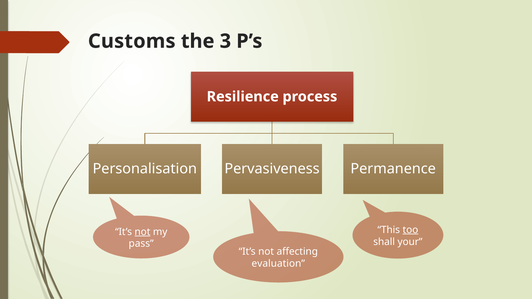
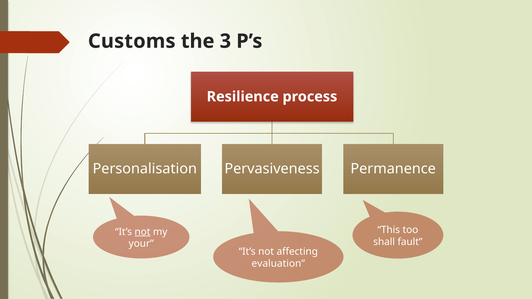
too underline: present -> none
your: your -> fault
pass: pass -> your
